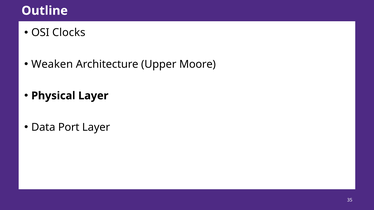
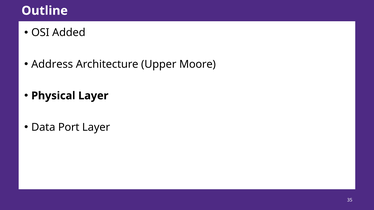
Clocks: Clocks -> Added
Weaken: Weaken -> Address
